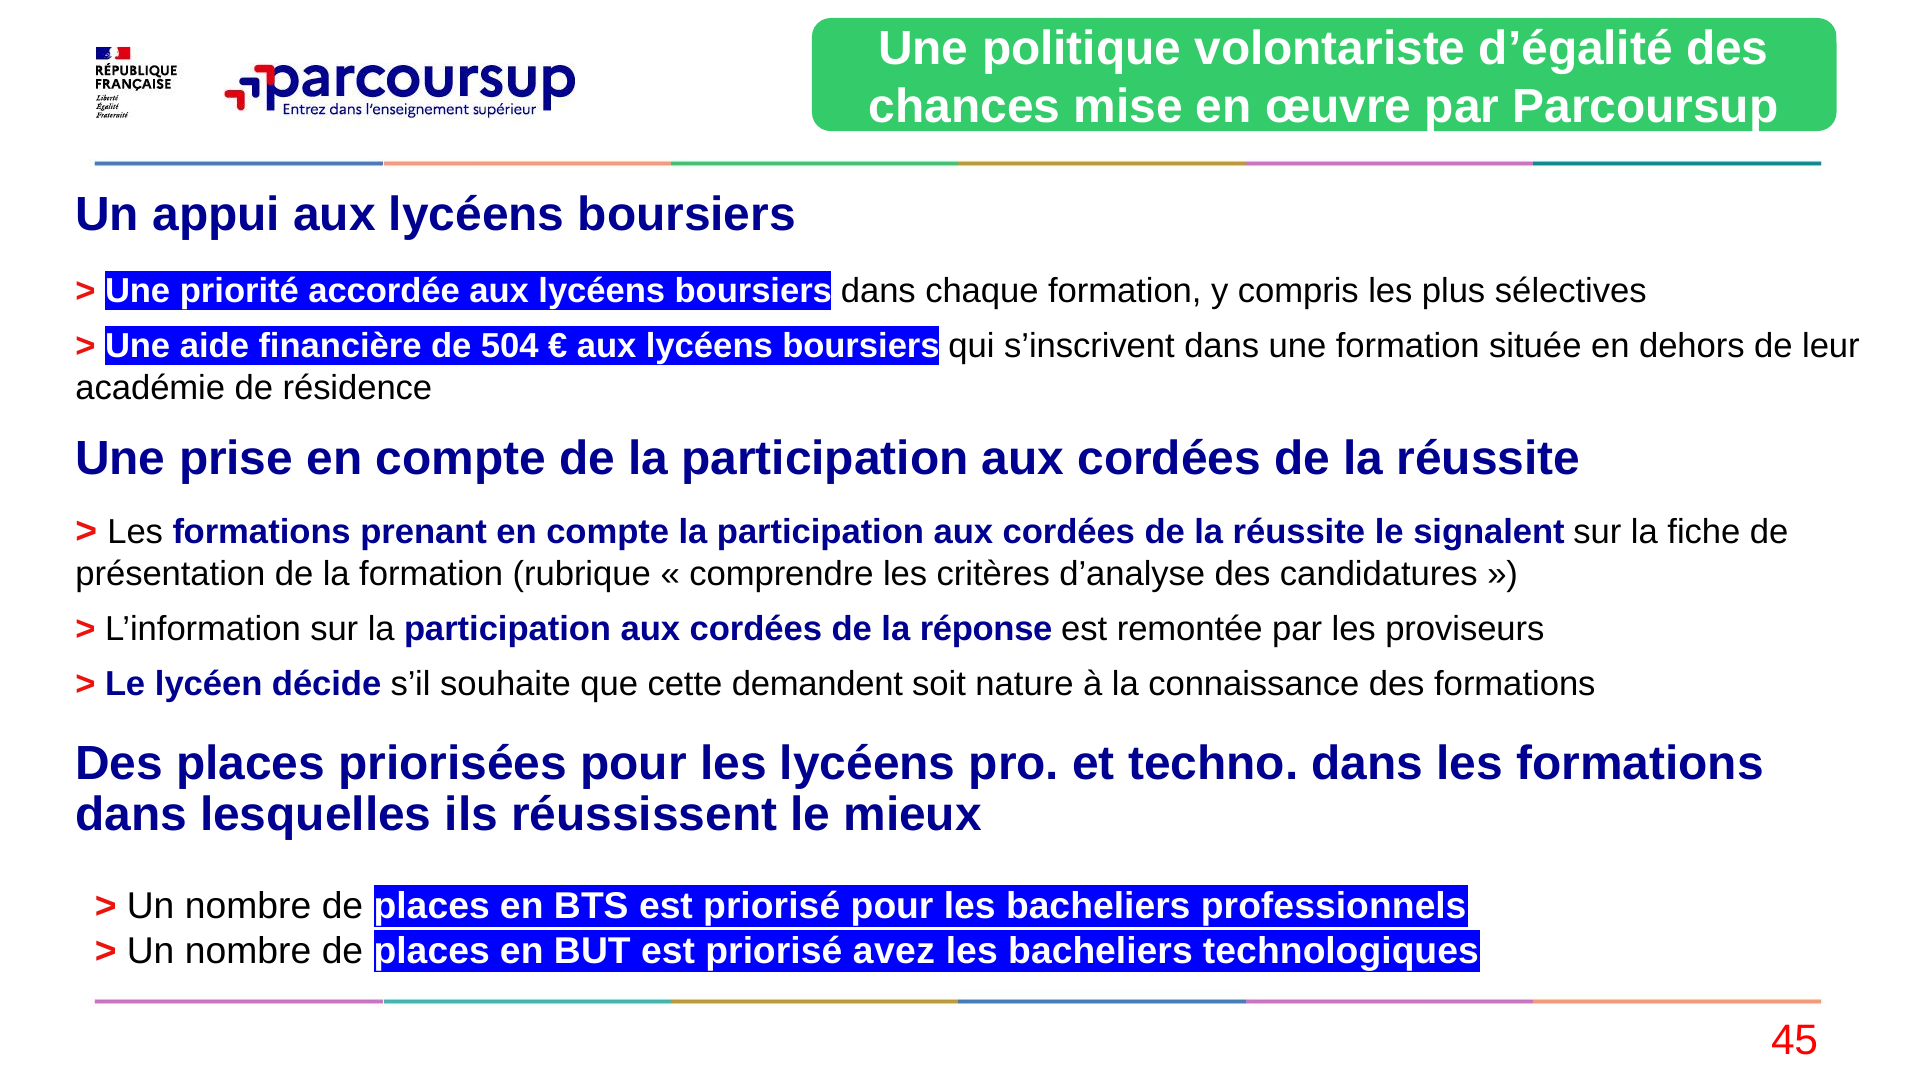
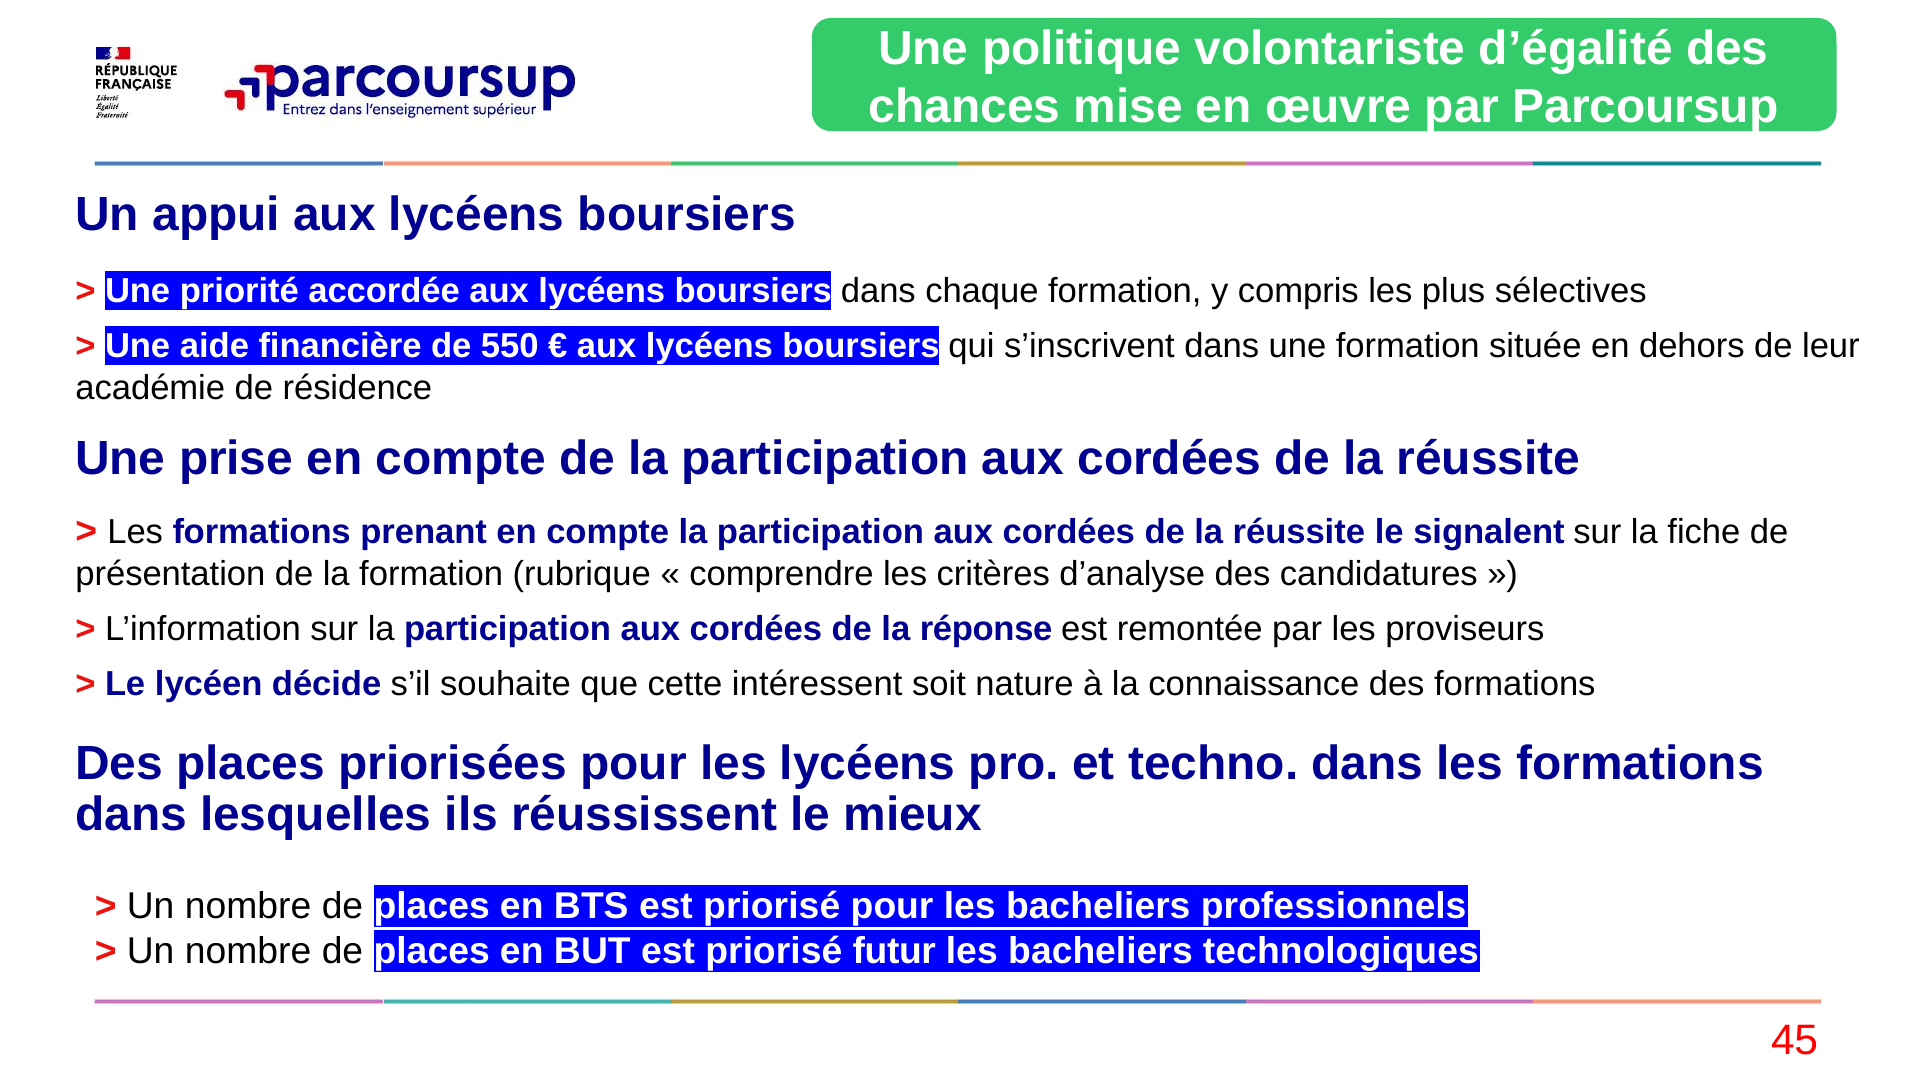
504: 504 -> 550
demandent: demandent -> intéressent
avez: avez -> futur
